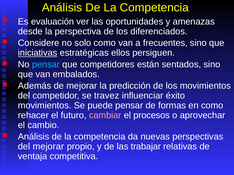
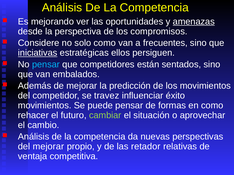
evaluación: evaluación -> mejorando
amenazas underline: none -> present
diferenciados: diferenciados -> compromisos
cambiar colour: pink -> light green
procesos: procesos -> situación
trabajar: trabajar -> retador
